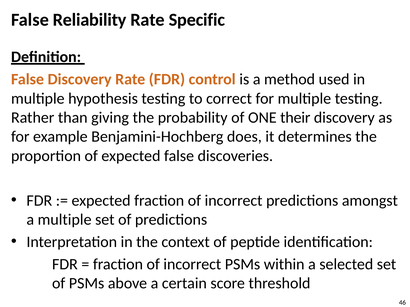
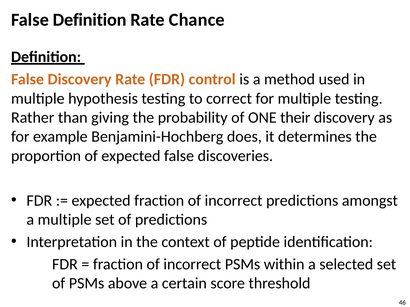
False Reliability: Reliability -> Definition
Specific: Specific -> Chance
